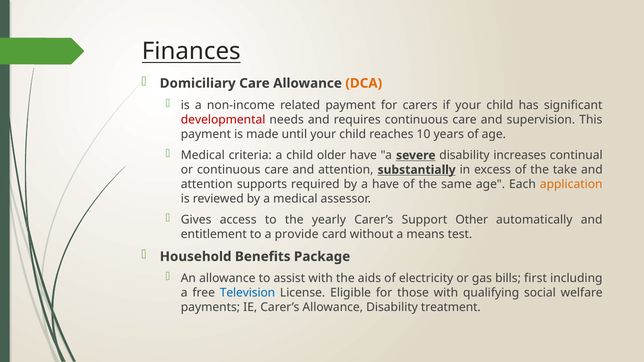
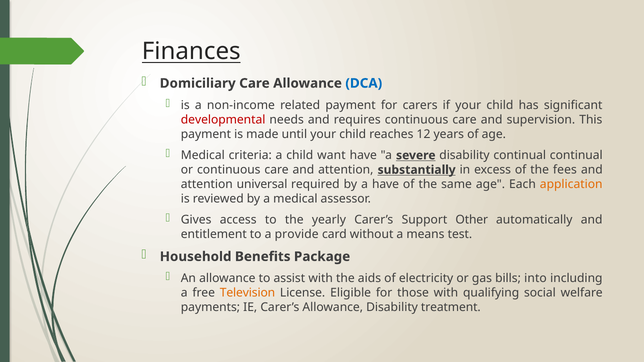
DCA colour: orange -> blue
10: 10 -> 12
older: older -> want
disability increases: increases -> continual
take: take -> fees
supports: supports -> universal
first: first -> into
Television colour: blue -> orange
